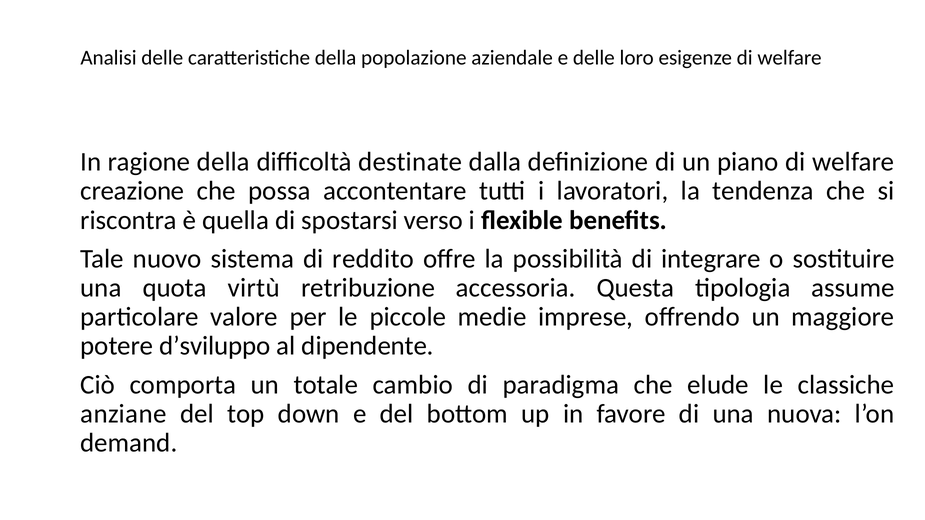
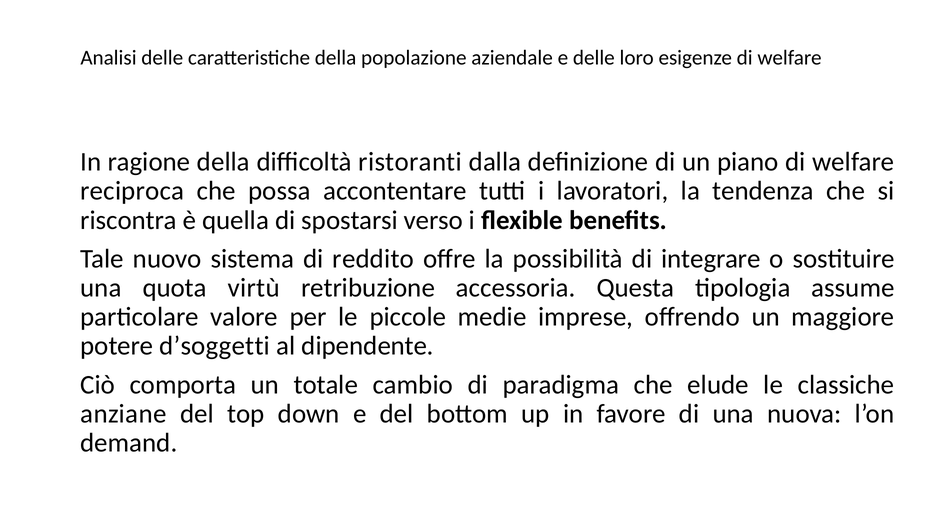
destinate: destinate -> ristoranti
creazione: creazione -> reciproca
d’sviluppo: d’sviluppo -> d’soggetti
